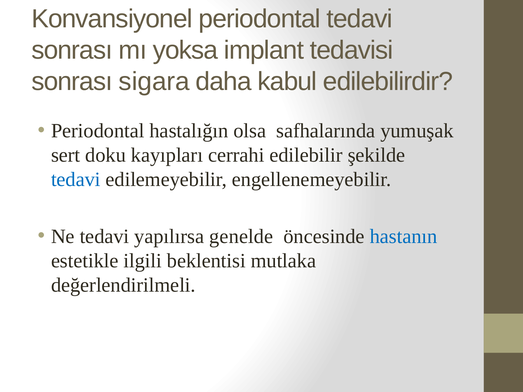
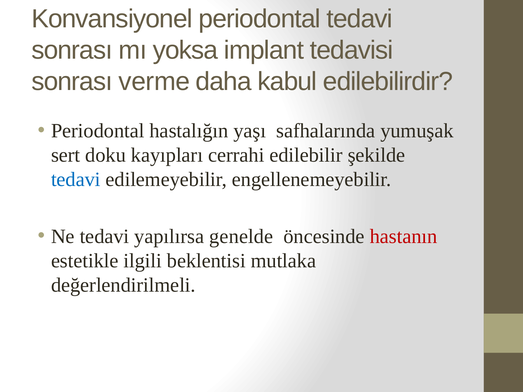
sigara: sigara -> verme
olsa: olsa -> yaşı
hastanın colour: blue -> red
